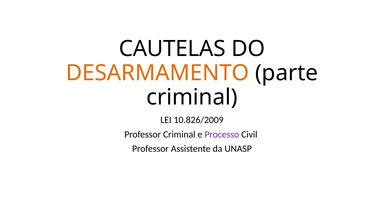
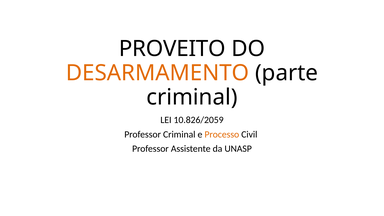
CAUTELAS: CAUTELAS -> PROVEITO
10.826/2009: 10.826/2009 -> 10.826/2059
Processo colour: purple -> orange
